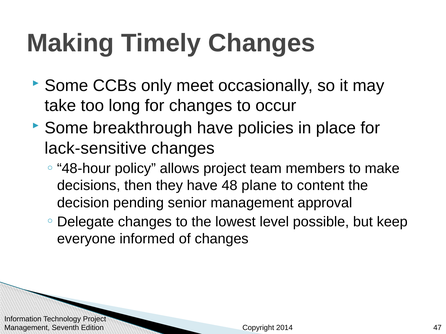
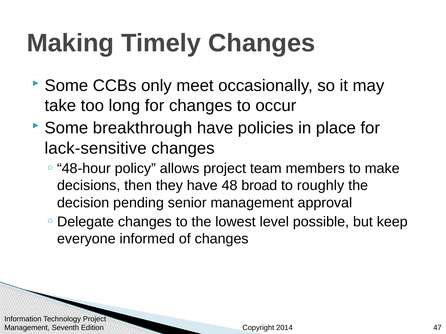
plane: plane -> broad
content: content -> roughly
